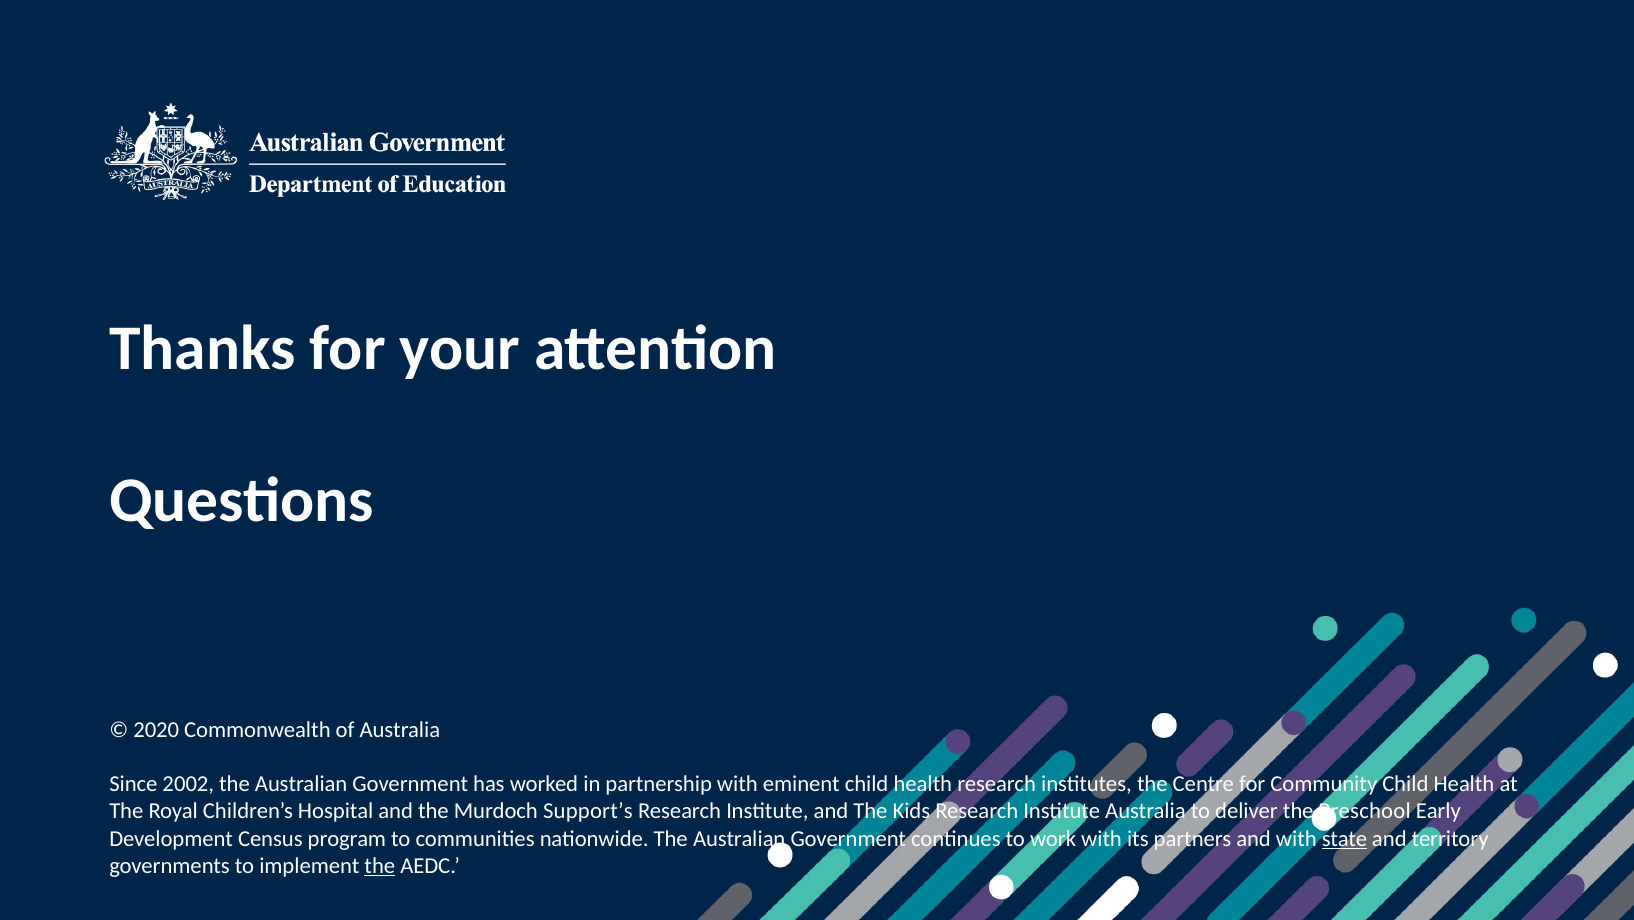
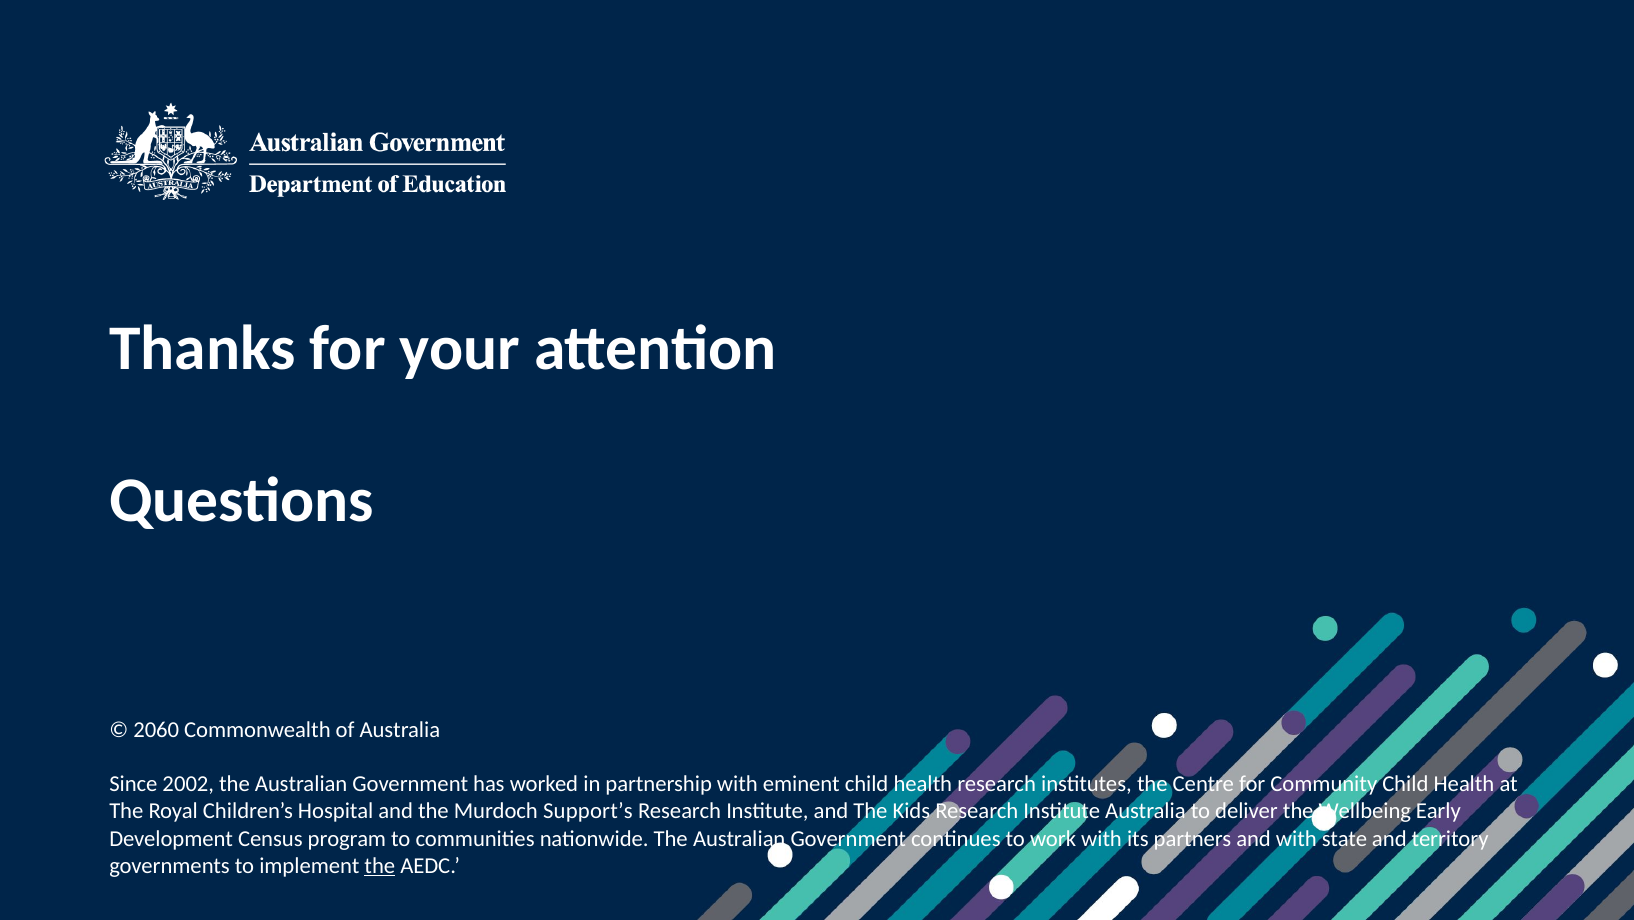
2020: 2020 -> 2060
Preschool: Preschool -> Wellbeing
state underline: present -> none
